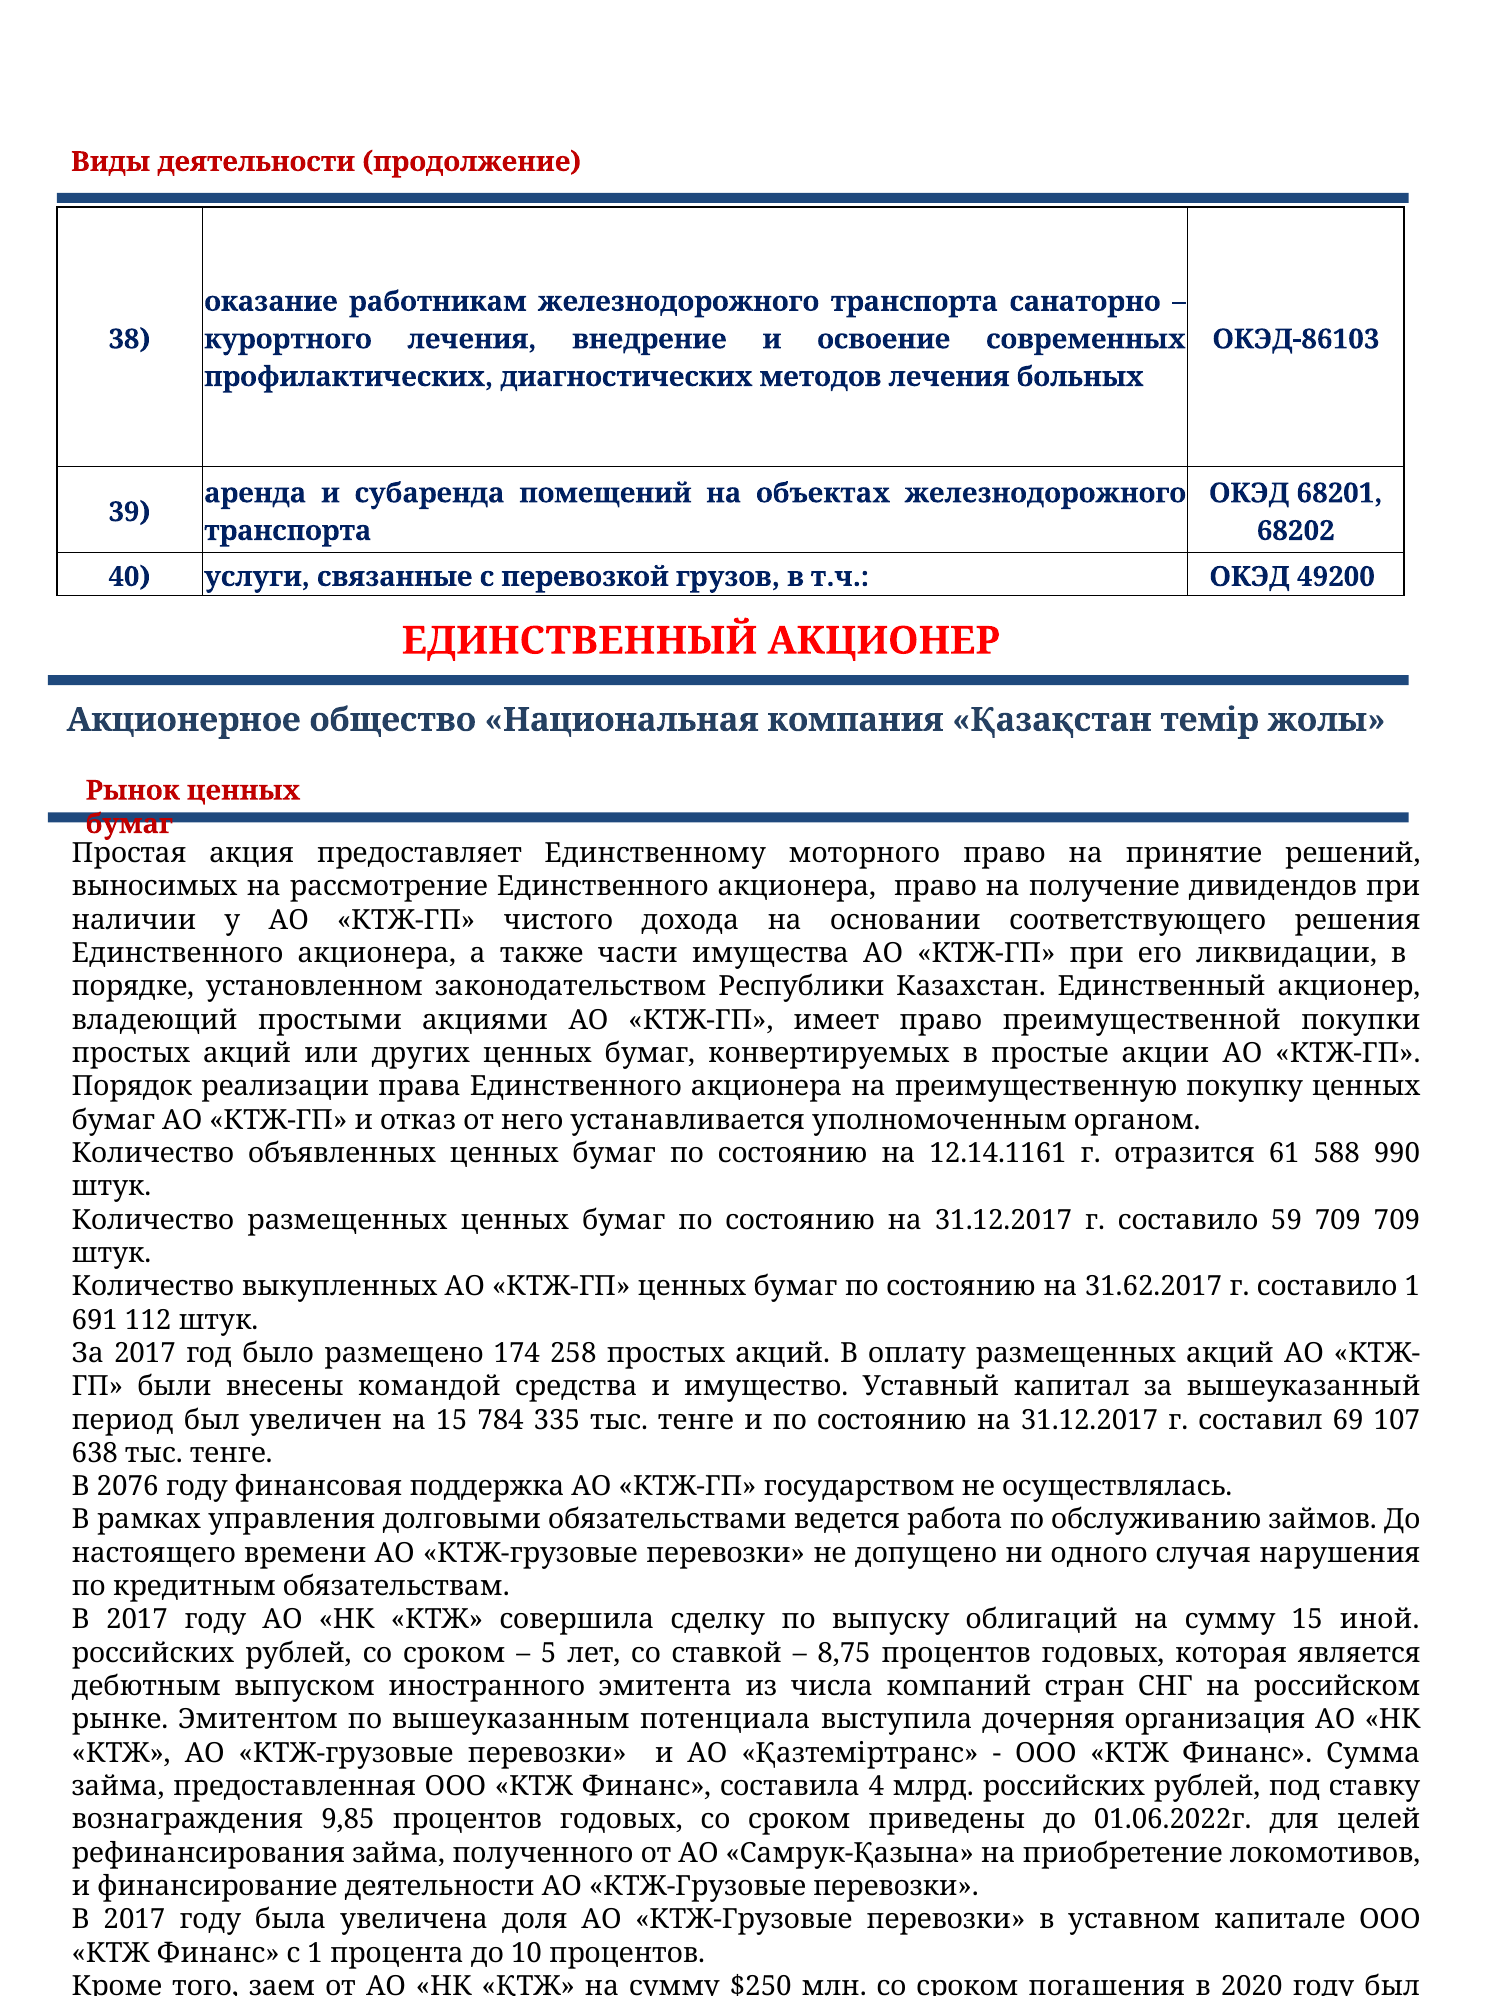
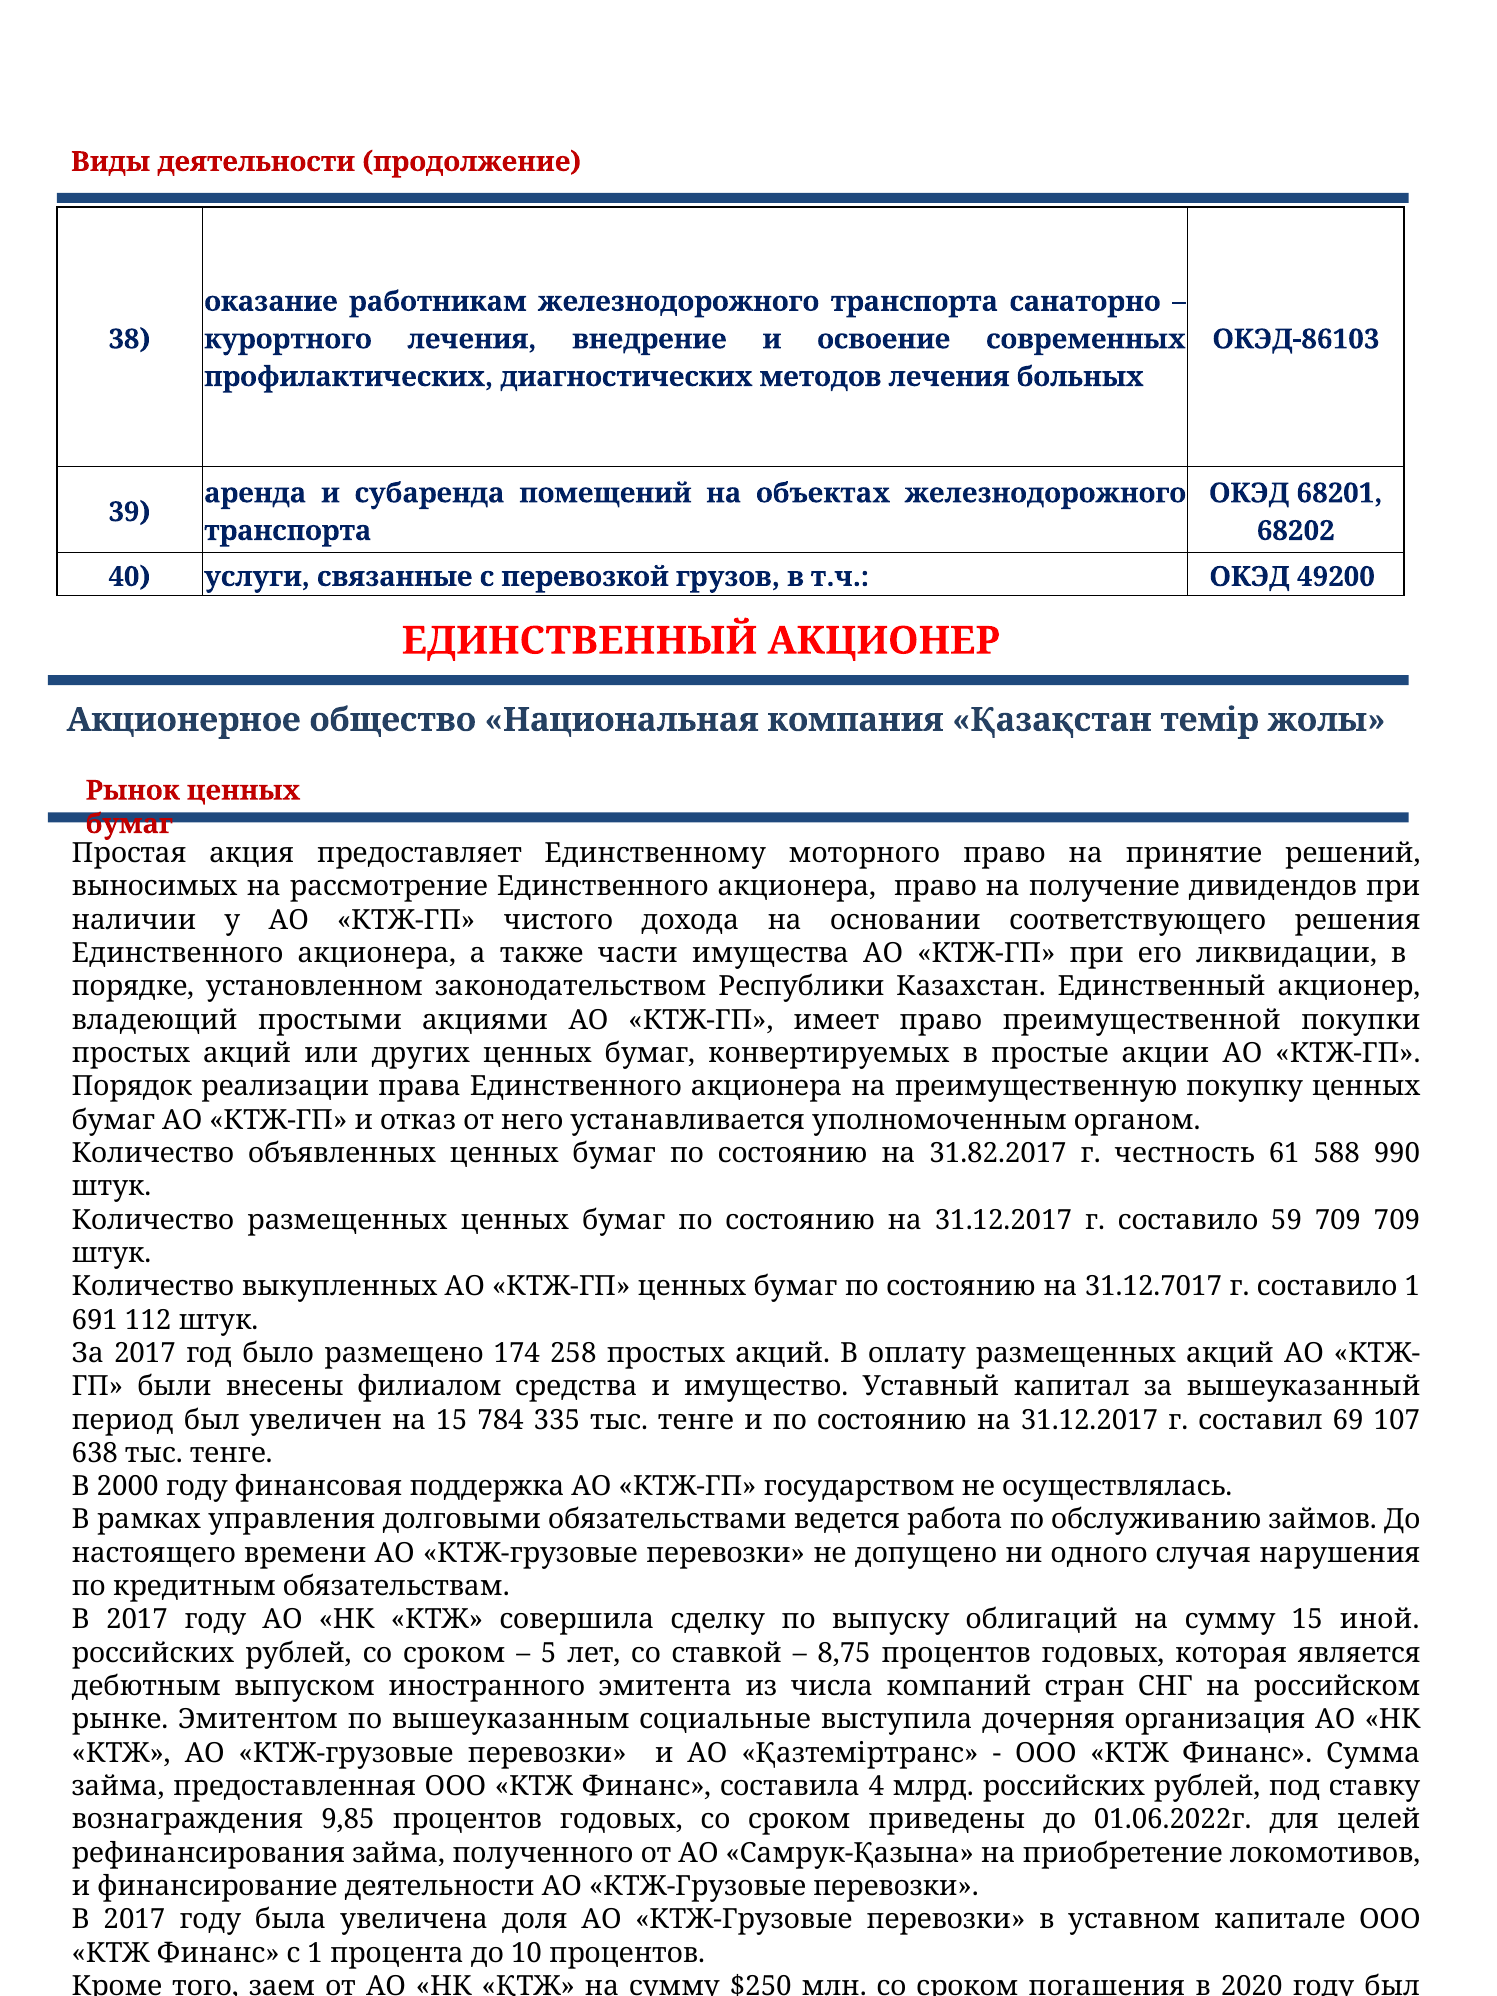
12.14.1161: 12.14.1161 -> 31.82.2017
отразится: отразится -> честность
31.62.2017: 31.62.2017 -> 31.12.7017
командой: командой -> филиалом
2076: 2076 -> 2000
потенциала: потенциала -> социальные
